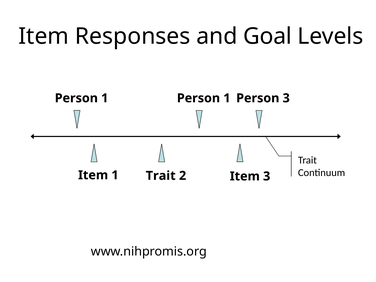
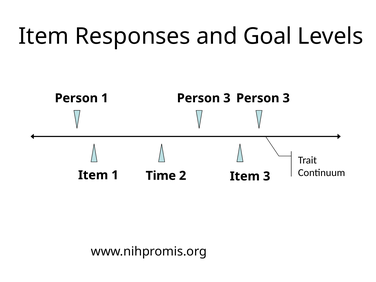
1 Person 1: 1 -> 3
1 Trait: Trait -> Time
